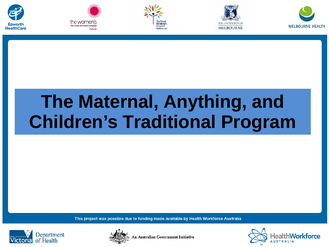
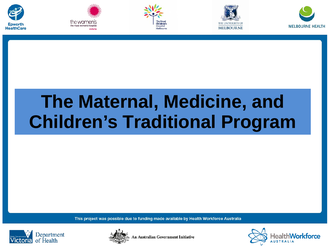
Anything: Anything -> Medicine
